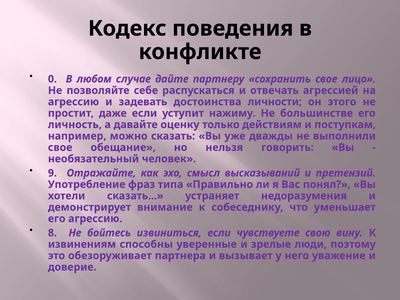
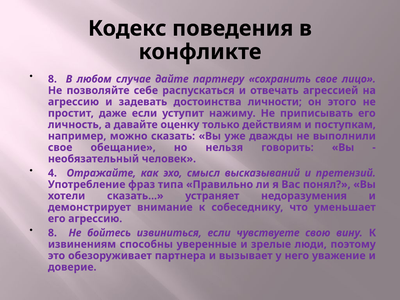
0 at (52, 79): 0 -> 8
большинстве: большинстве -> приписывать
9: 9 -> 4
